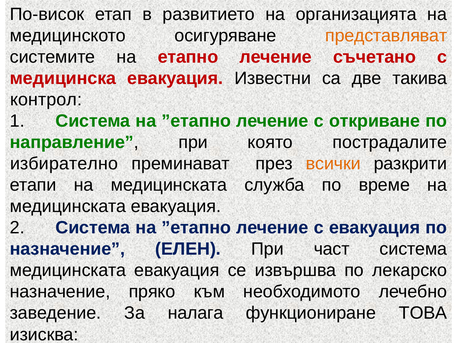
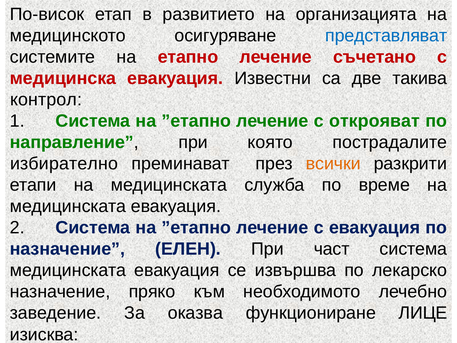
представляват colour: orange -> blue
откриване: откриване -> открояват
налага: налага -> оказва
ТОВА: ТОВА -> ЛИЦЕ
